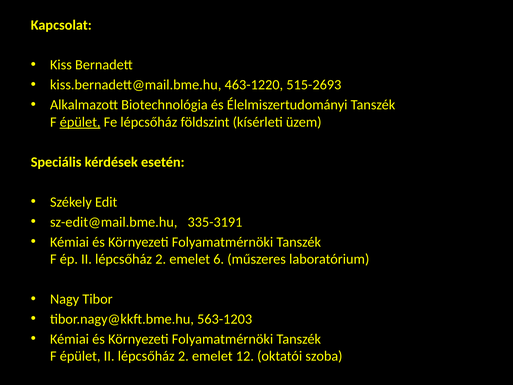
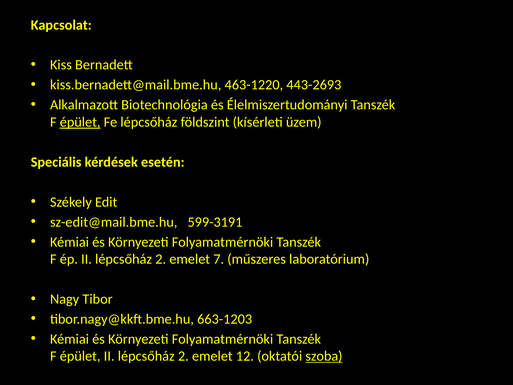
515-2693: 515-2693 -> 443-2693
335-3191: 335-3191 -> 599-3191
6: 6 -> 7
563-1203: 563-1203 -> 663-1203
szoba underline: none -> present
